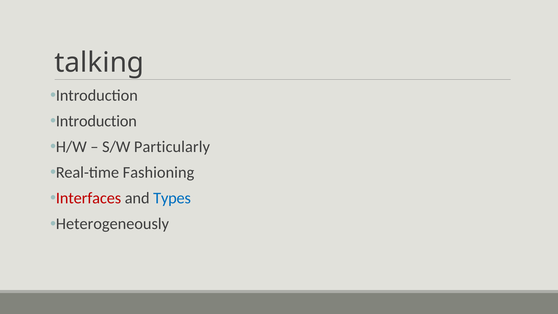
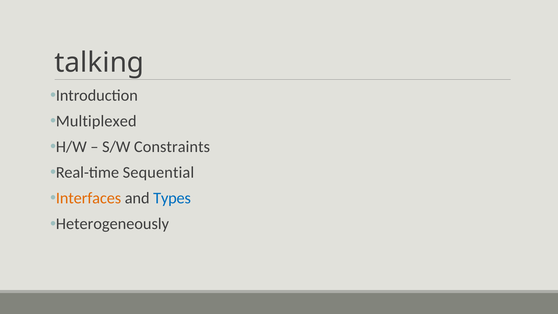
Introduction at (96, 121): Introduction -> Multiplexed
Particularly: Particularly -> Constraints
Fashioning: Fashioning -> Sequential
Interfaces colour: red -> orange
